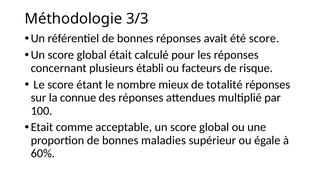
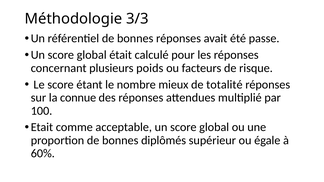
été score: score -> passe
établi: établi -> poids
maladies: maladies -> diplômés
